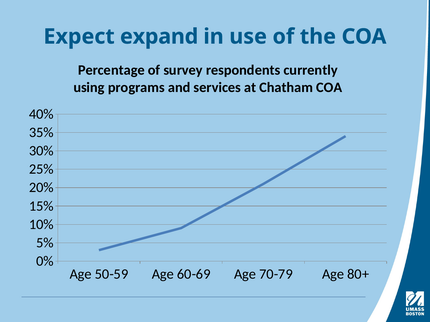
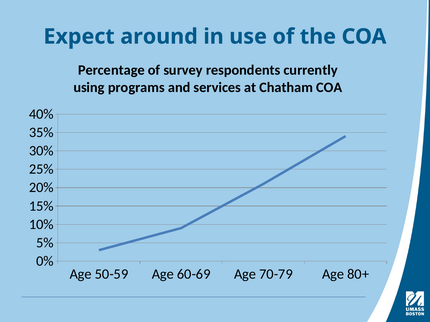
expand: expand -> around
